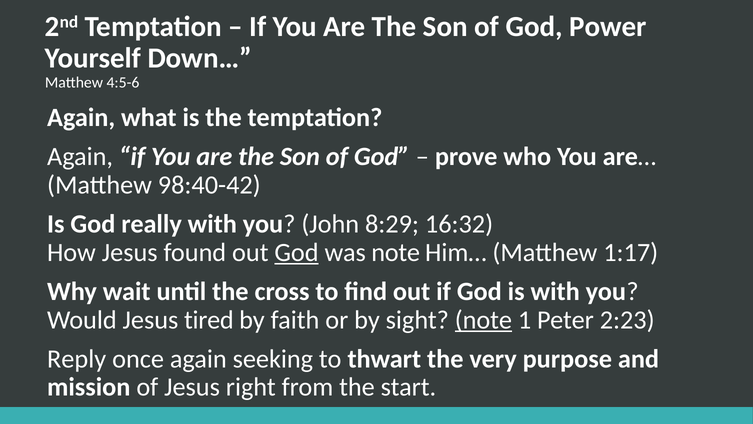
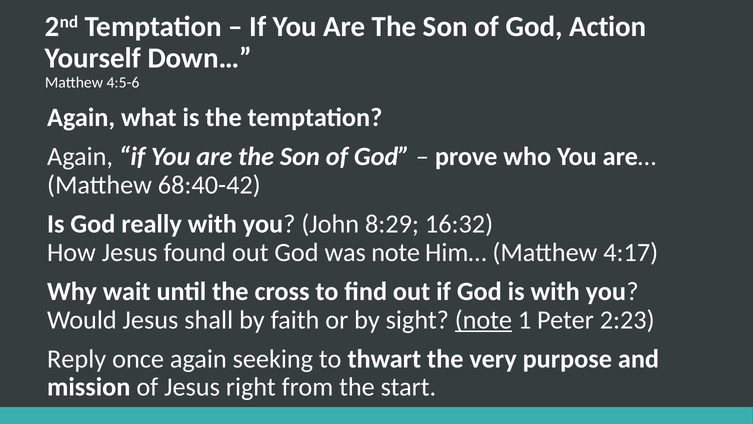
Power: Power -> Action
98:40-42: 98:40-42 -> 68:40-42
God at (297, 252) underline: present -> none
1:17: 1:17 -> 4:17
tired: tired -> shall
